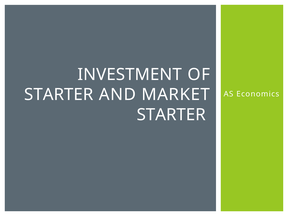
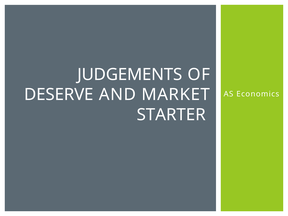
INVESTMENT: INVESTMENT -> JUDGEMENTS
STARTER at (59, 95): STARTER -> DESERVE
